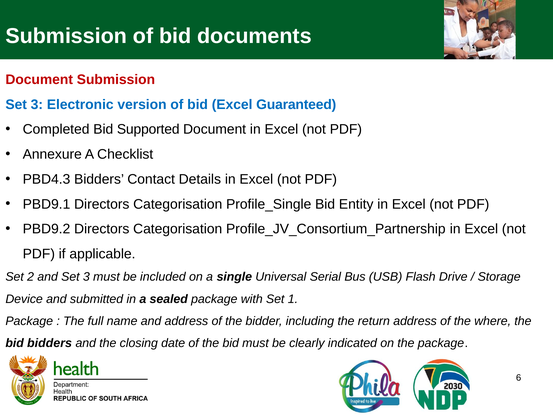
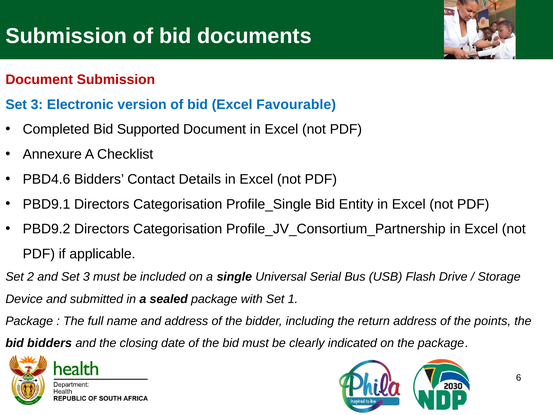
Guaranteed: Guaranteed -> Favourable
PBD4.3: PBD4.3 -> PBD4.6
where: where -> points
